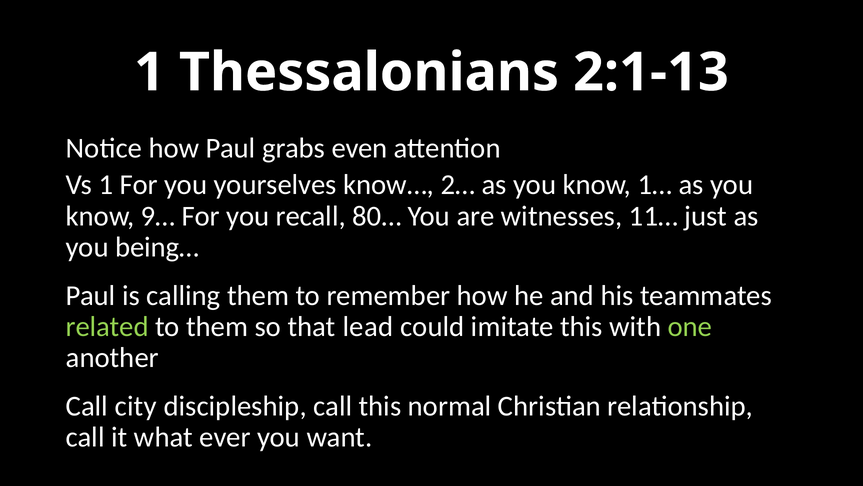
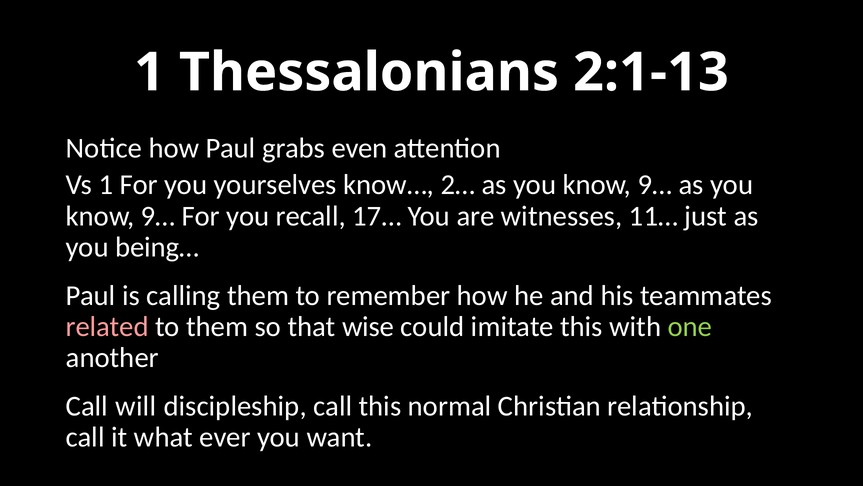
1… at (655, 185): 1… -> 9…
80…: 80… -> 17…
related colour: light green -> pink
lead: lead -> wise
city: city -> will
